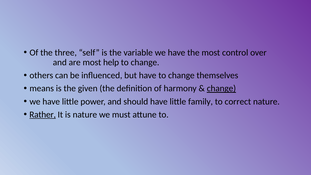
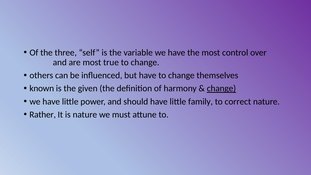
help: help -> true
means: means -> known
Rather underline: present -> none
